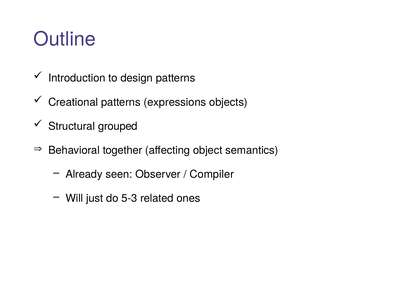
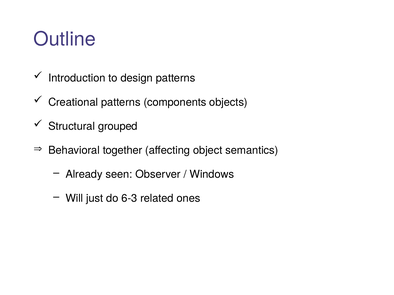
expressions: expressions -> components
Compiler: Compiler -> Windows
5-3: 5-3 -> 6-3
